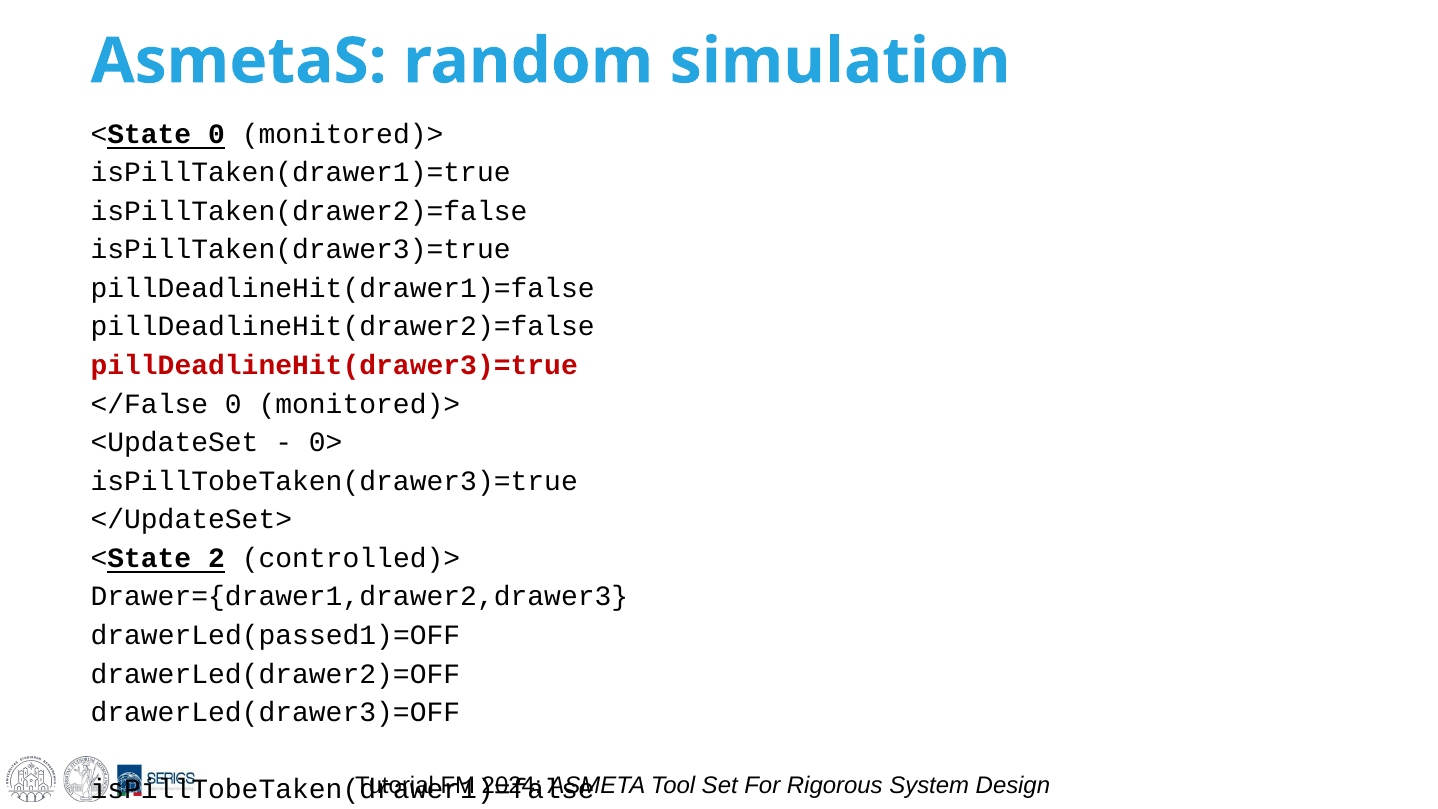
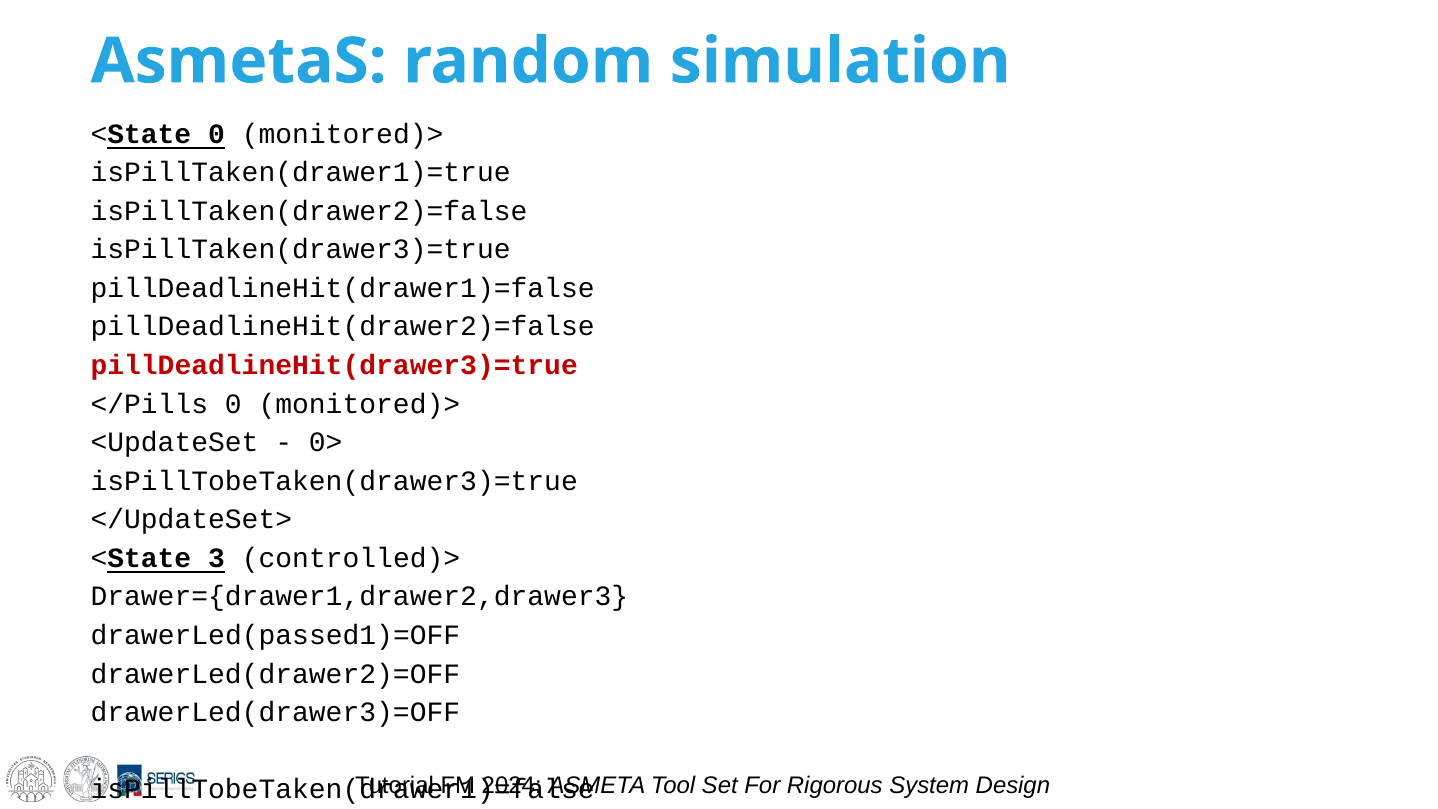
</False: </False -> </Pills
2: 2 -> 3
